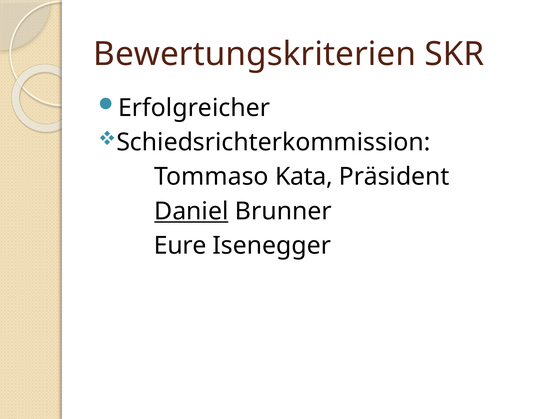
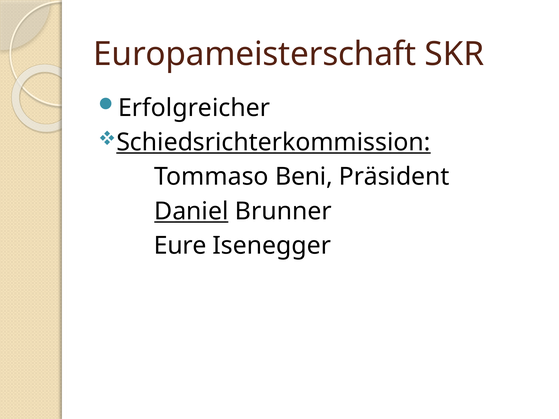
Bewertungskriterien: Bewertungskriterien -> Europameisterschaft
Schiedsrichterkommission underline: none -> present
Kata: Kata -> Beni
